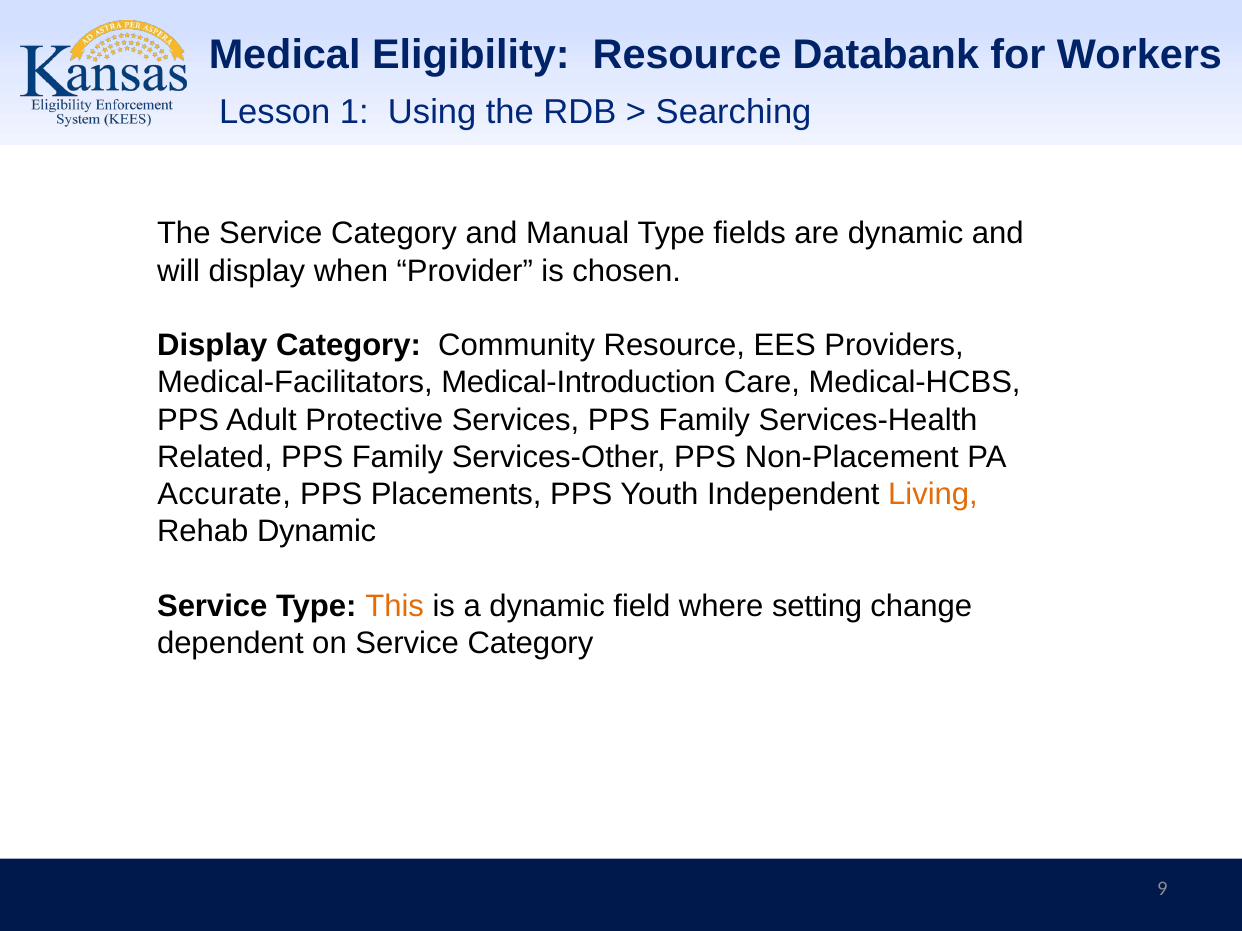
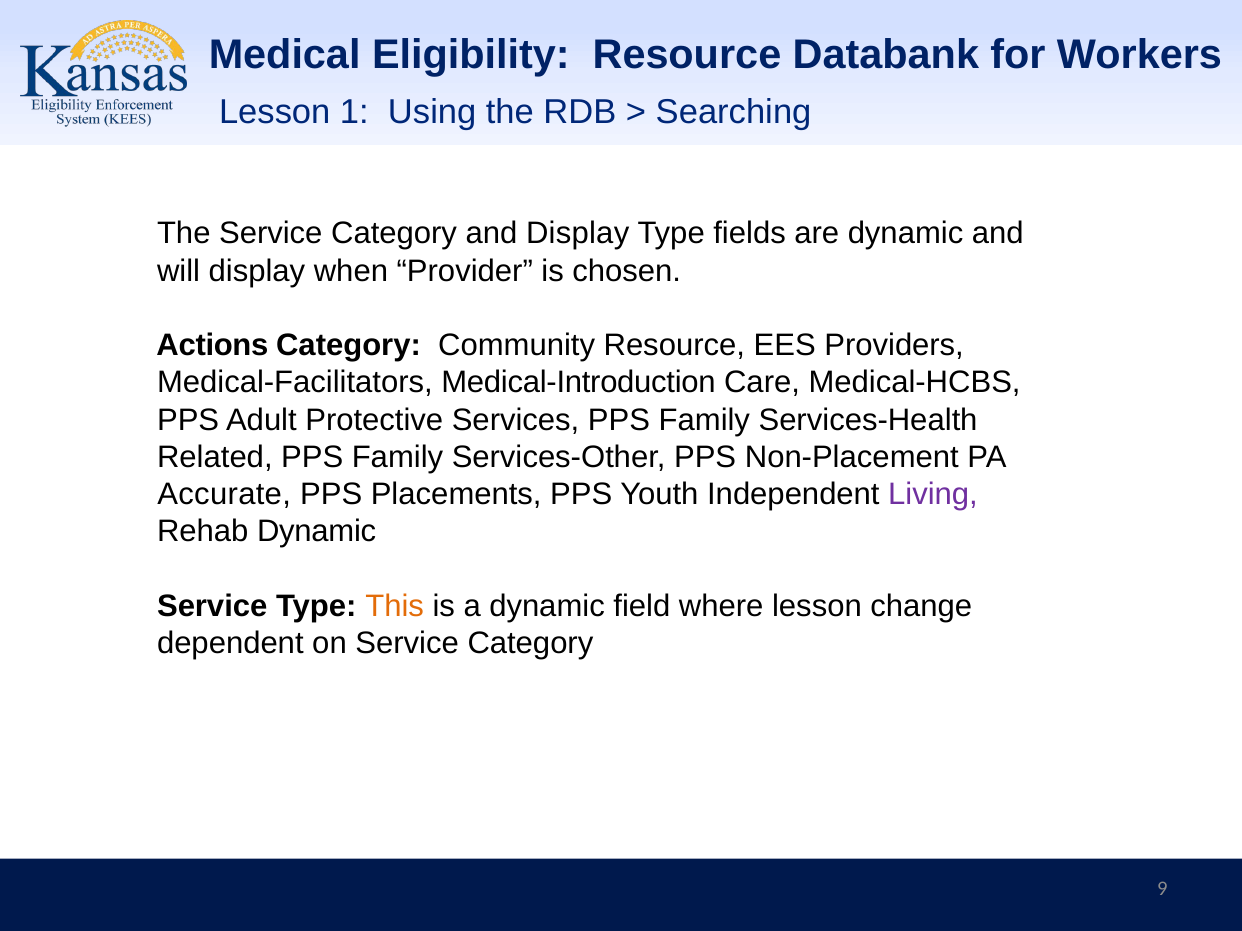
and Manual: Manual -> Display
Display at (212, 346): Display -> Actions
Living colour: orange -> purple
where setting: setting -> lesson
